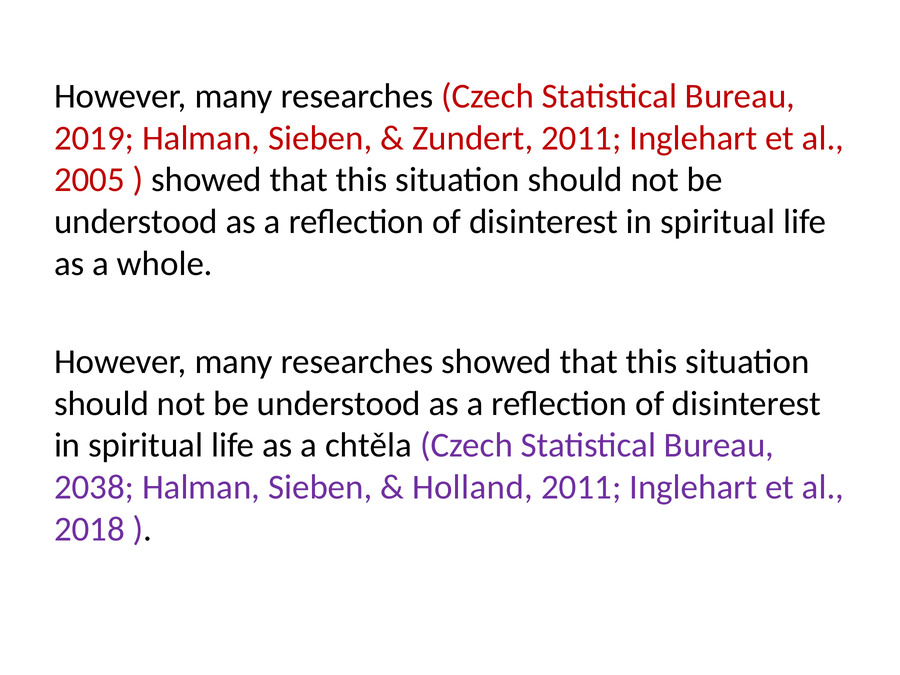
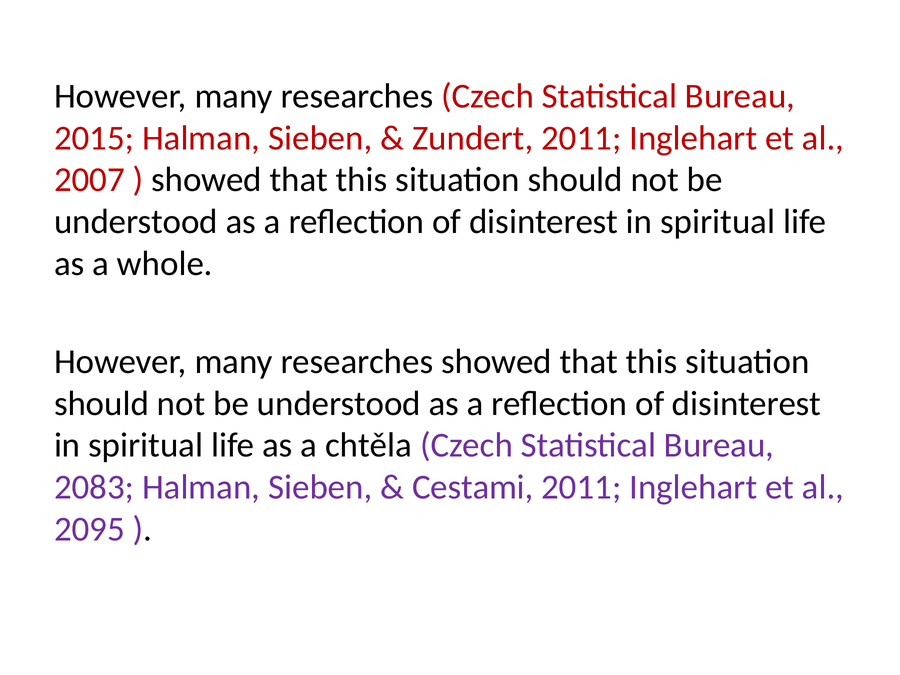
2019: 2019 -> 2015
2005: 2005 -> 2007
2038: 2038 -> 2083
Holland: Holland -> Cestami
2018: 2018 -> 2095
